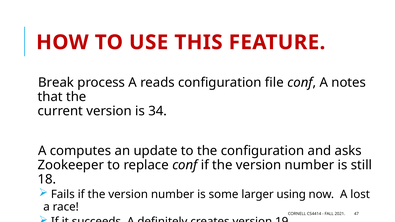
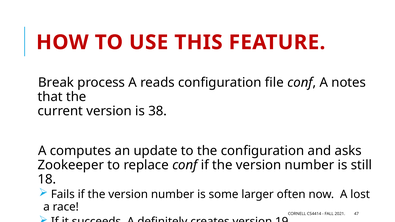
34: 34 -> 38
using: using -> often
